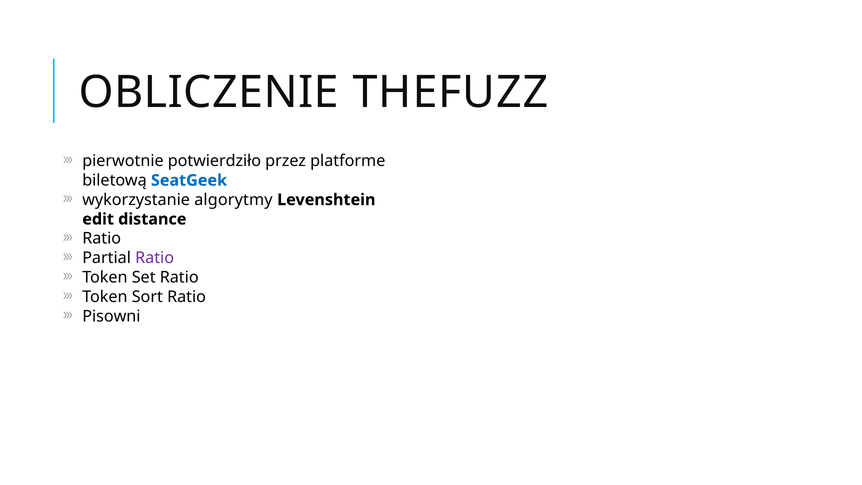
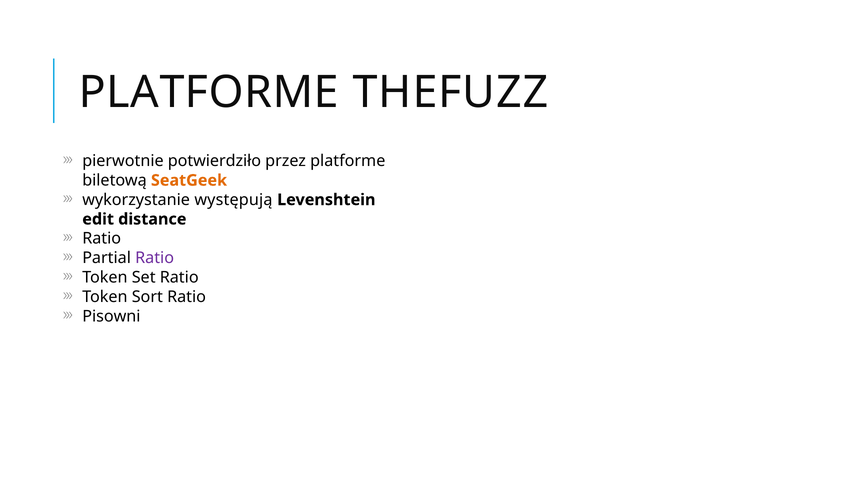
OBLICZENIE at (209, 92): OBLICZENIE -> PLATFORME
SeatGeek colour: blue -> orange
algorytmy: algorytmy -> występują
